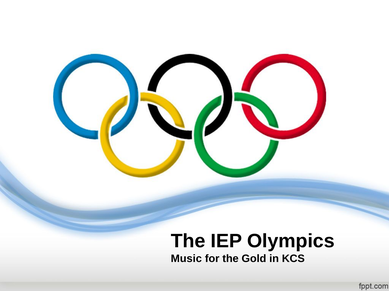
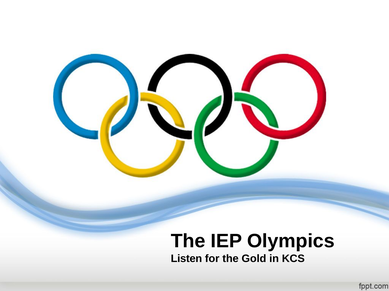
Music: Music -> Listen
